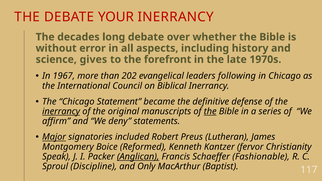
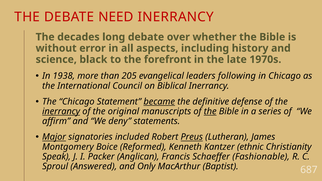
YOUR: YOUR -> NEED
gives: gives -> black
1967: 1967 -> 1938
202: 202 -> 205
became underline: none -> present
Preus underline: none -> present
fervor: fervor -> ethnic
Anglican underline: present -> none
Discipline: Discipline -> Answered
117: 117 -> 687
